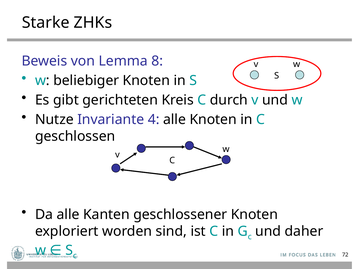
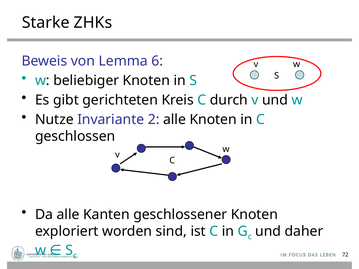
8: 8 -> 6
4: 4 -> 2
